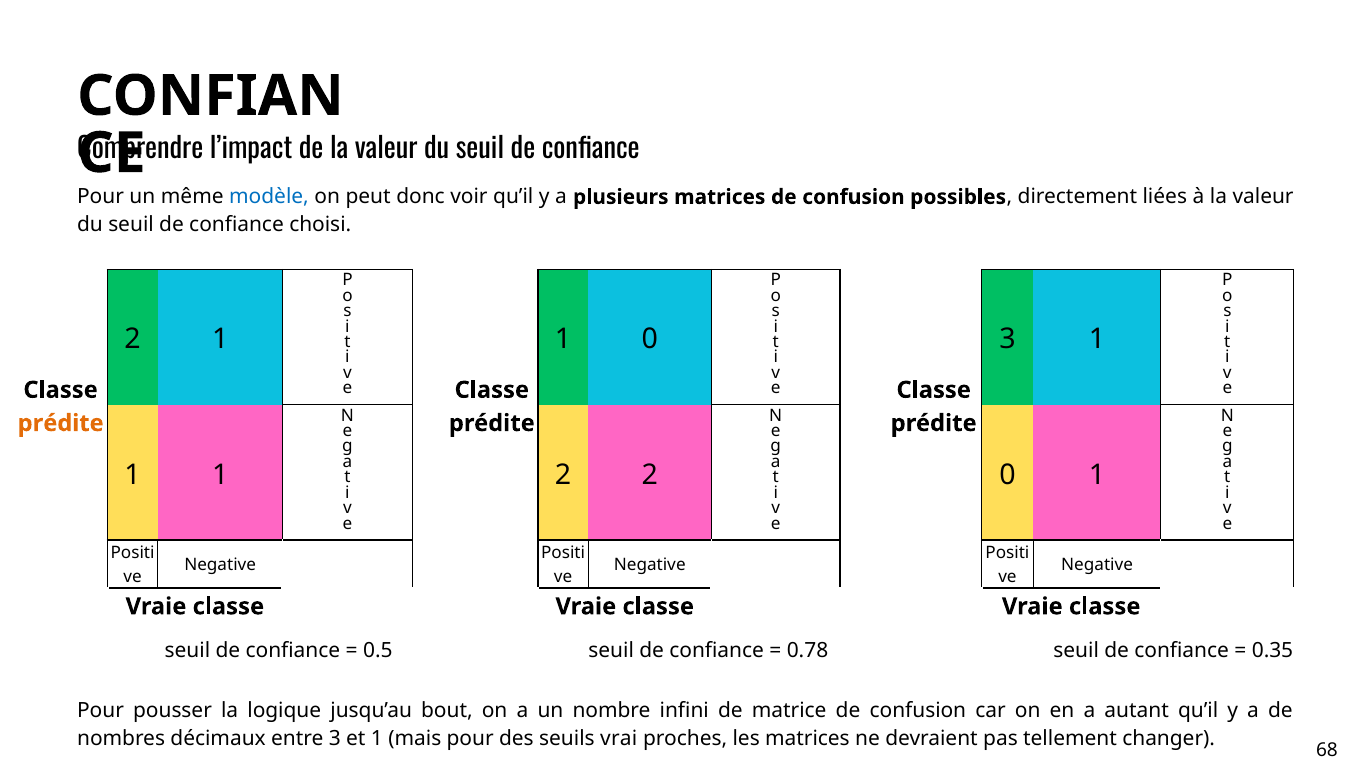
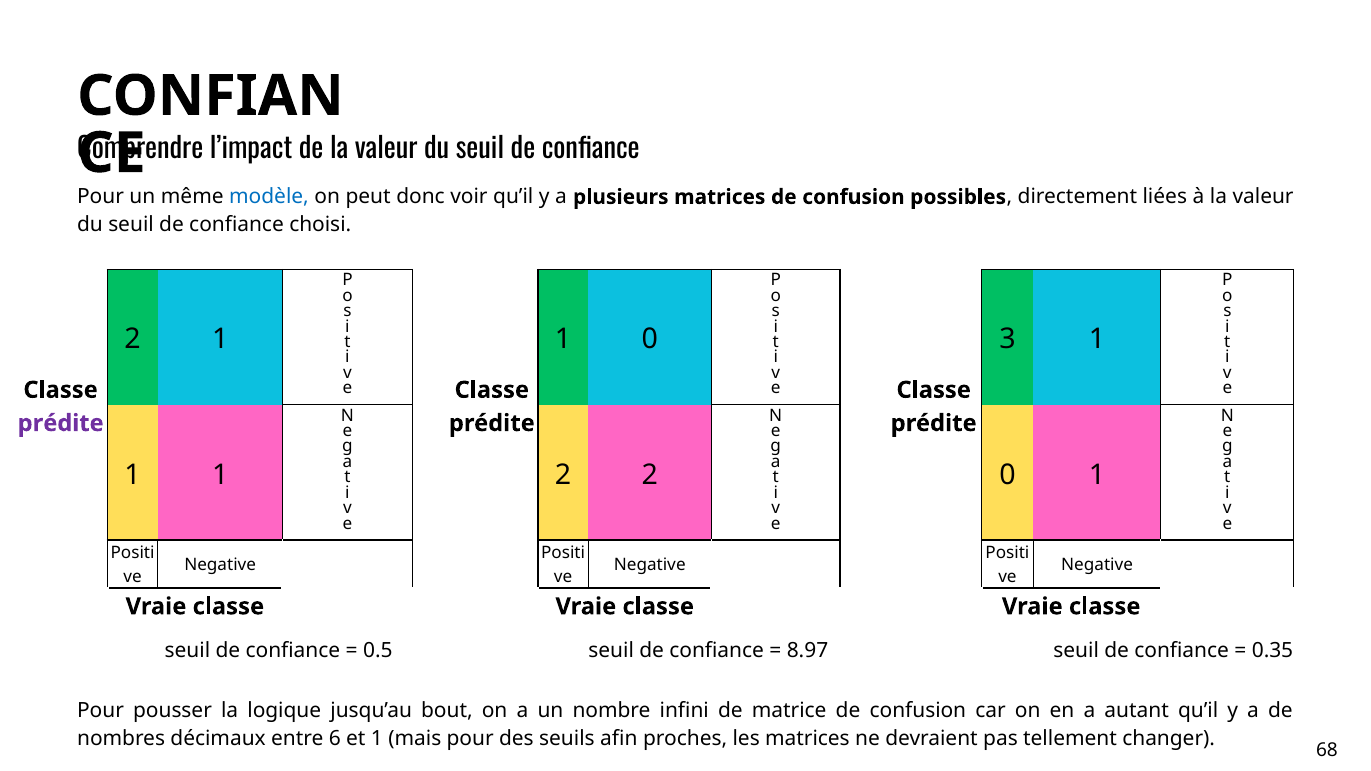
prédite at (61, 423) colour: orange -> purple
0.78: 0.78 -> 8.97
entre 3: 3 -> 6
vrai: vrai -> afin
